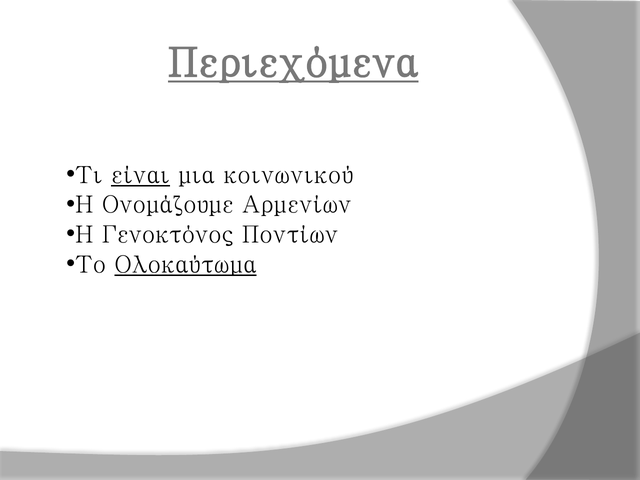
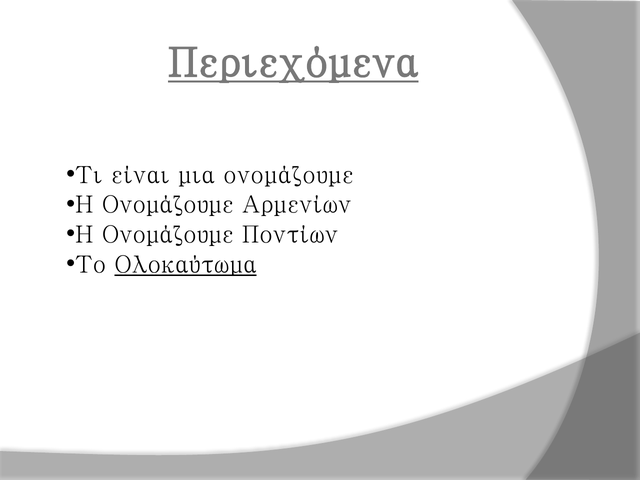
είναι underline: present -> none
μια κοινωνικού: κοινωνικού -> ονομάζουμε
Γενοκτόνος at (168, 235): Γενοκτόνος -> Ονομάζουμε
